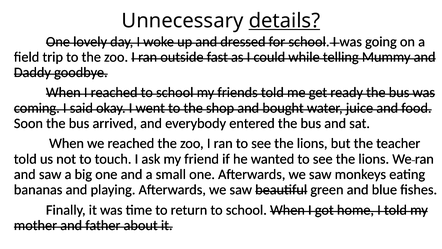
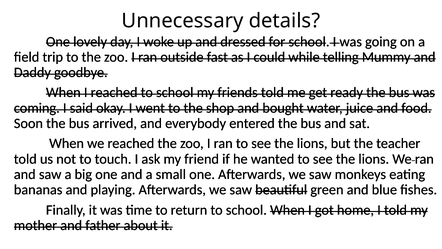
details underline: present -> none
